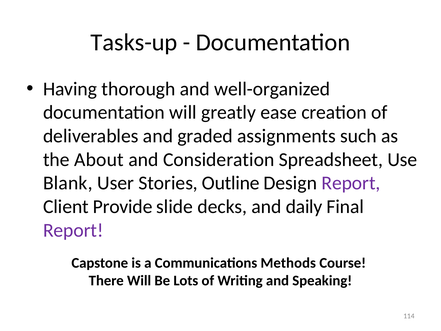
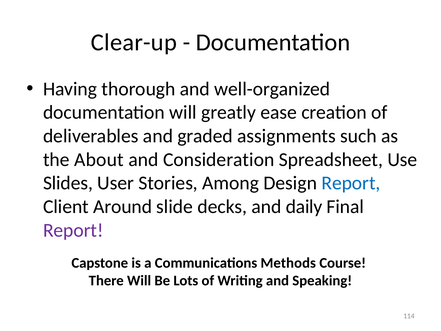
Tasks-up: Tasks-up -> Clear-up
Blank: Blank -> Slides
Outline: Outline -> Among
Report at (351, 183) colour: purple -> blue
Provide: Provide -> Around
